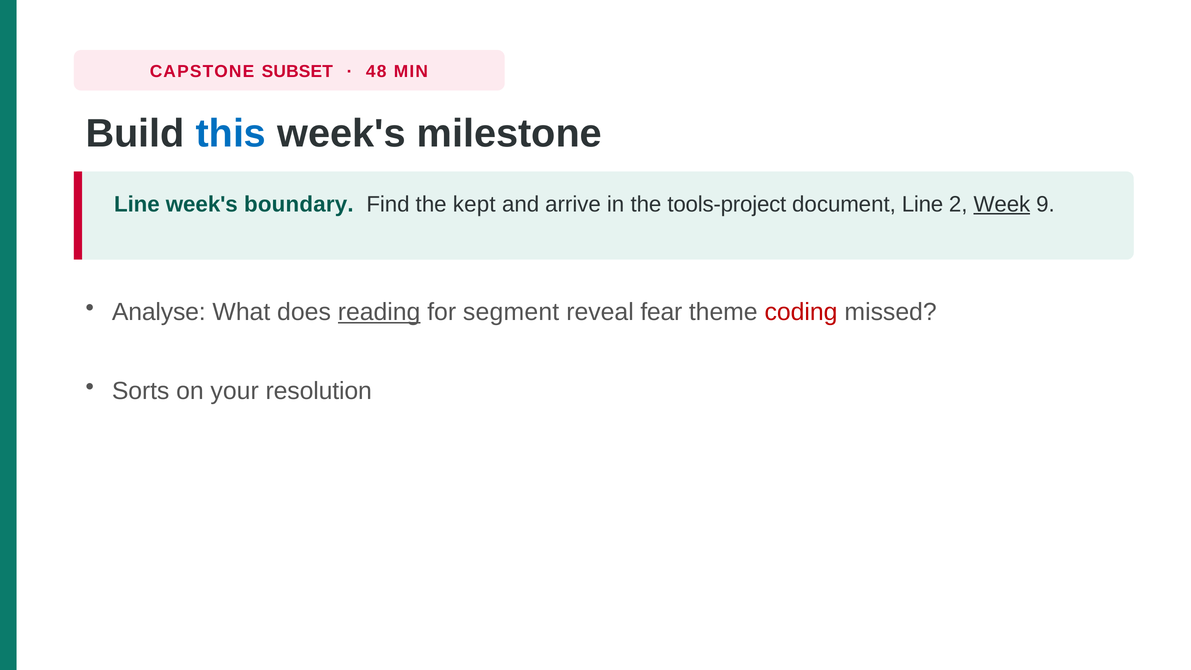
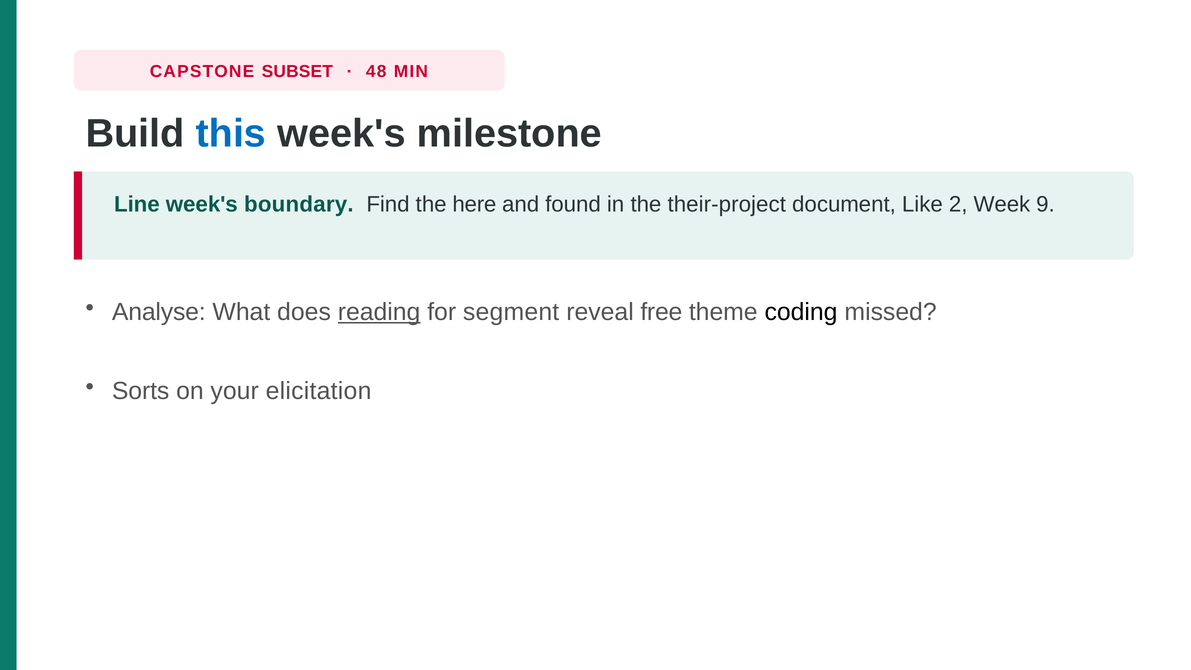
kept: kept -> here
arrive: arrive -> found
tools-project: tools-project -> their-project
document Line: Line -> Like
Week underline: present -> none
fear: fear -> free
coding colour: red -> black
resolution: resolution -> elicitation
